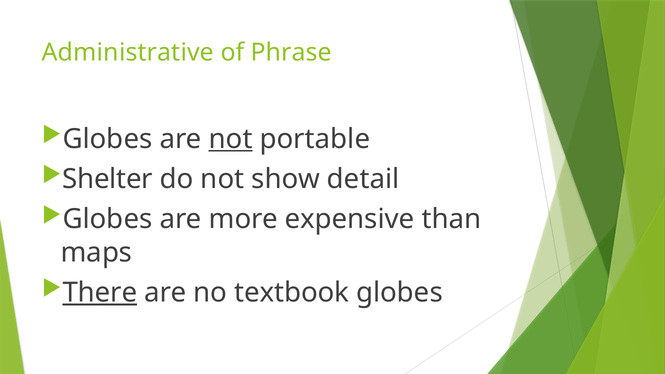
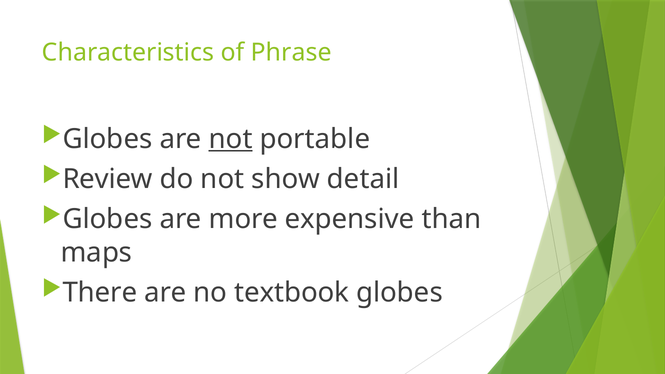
Administrative: Administrative -> Characteristics
Shelter: Shelter -> Review
There underline: present -> none
